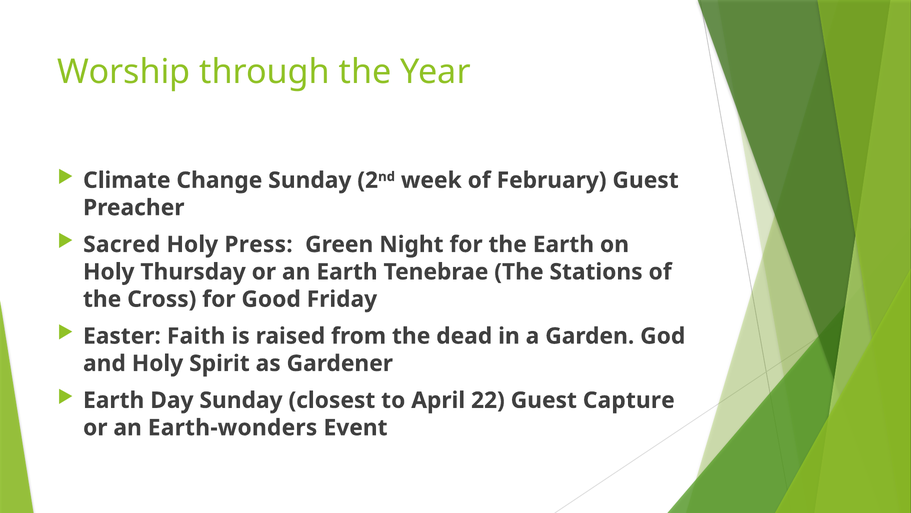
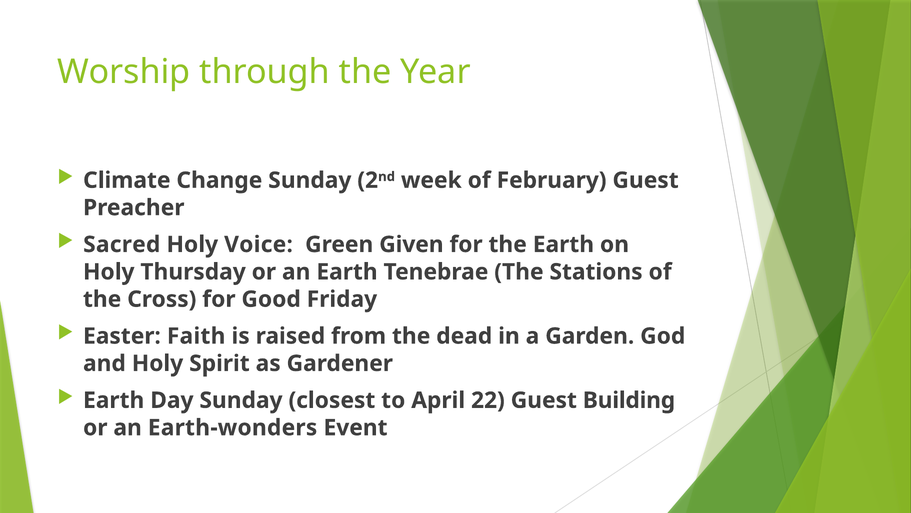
Press: Press -> Voice
Night: Night -> Given
Capture: Capture -> Building
